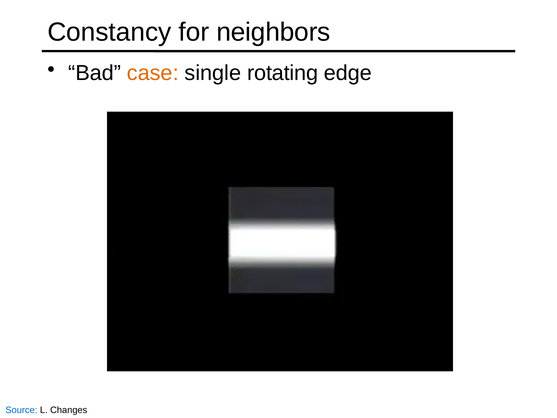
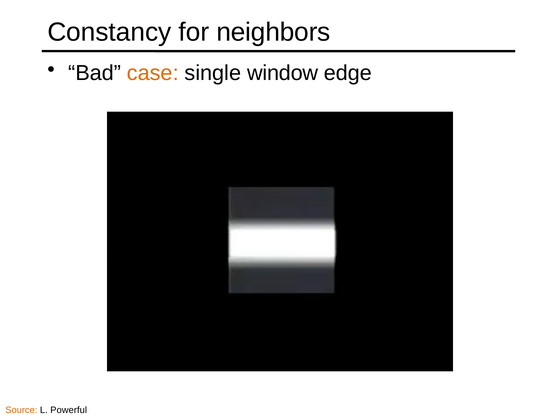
rotating: rotating -> window
Source colour: blue -> orange
Changes: Changes -> Powerful
